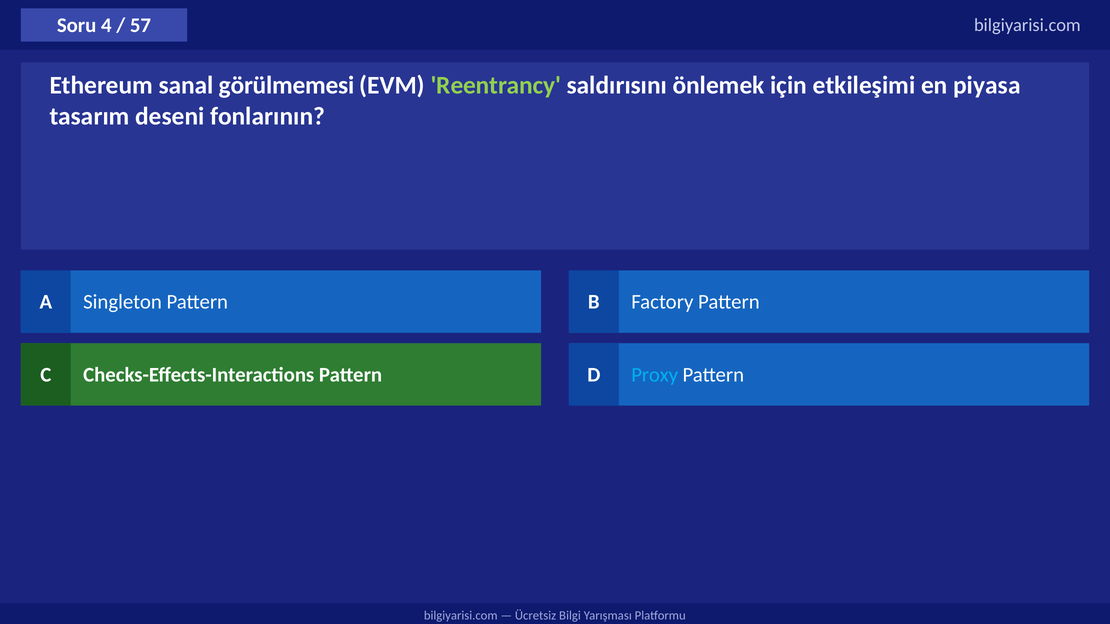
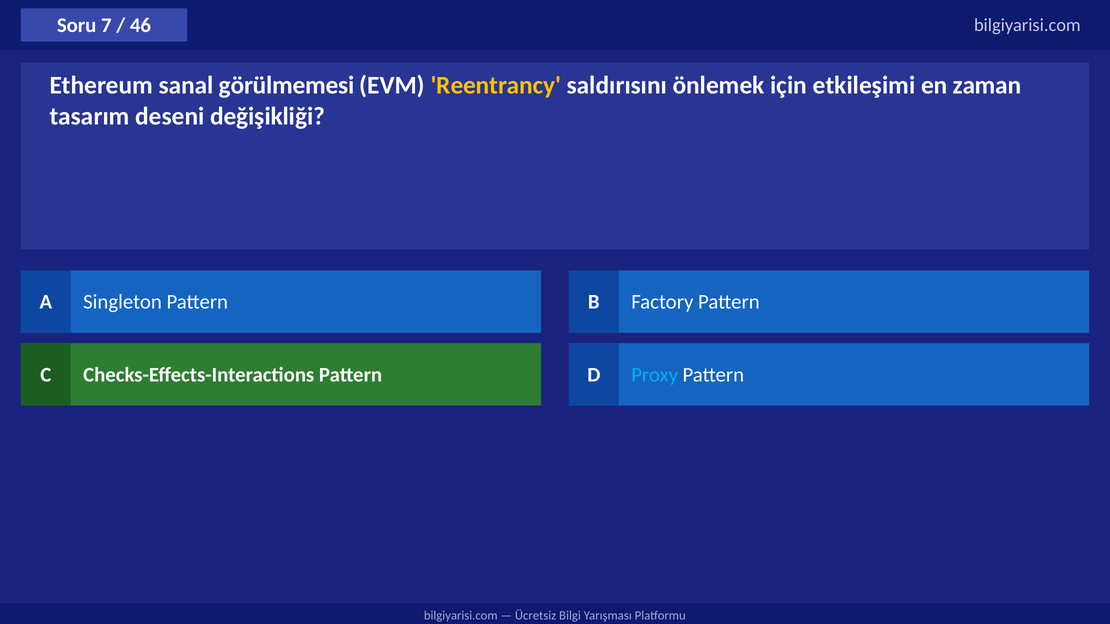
4: 4 -> 7
57: 57 -> 46
Reentrancy colour: light green -> yellow
piyasa: piyasa -> zaman
fonlarının: fonlarının -> değişikliği
